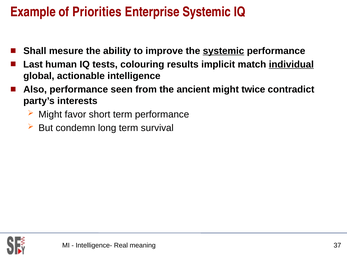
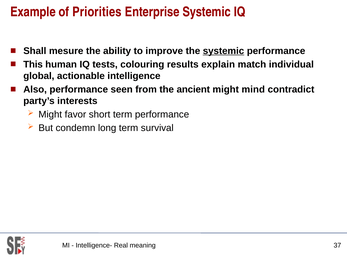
Last: Last -> This
implicit: implicit -> explain
individual underline: present -> none
twice: twice -> mind
